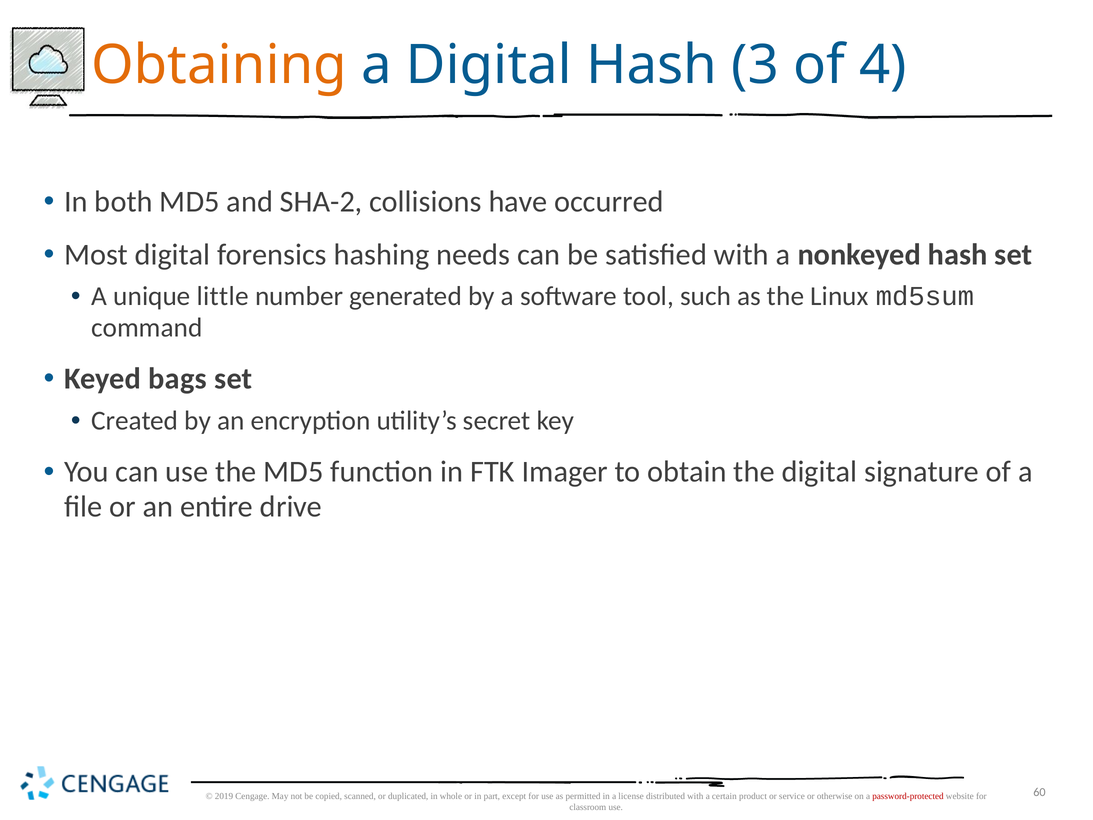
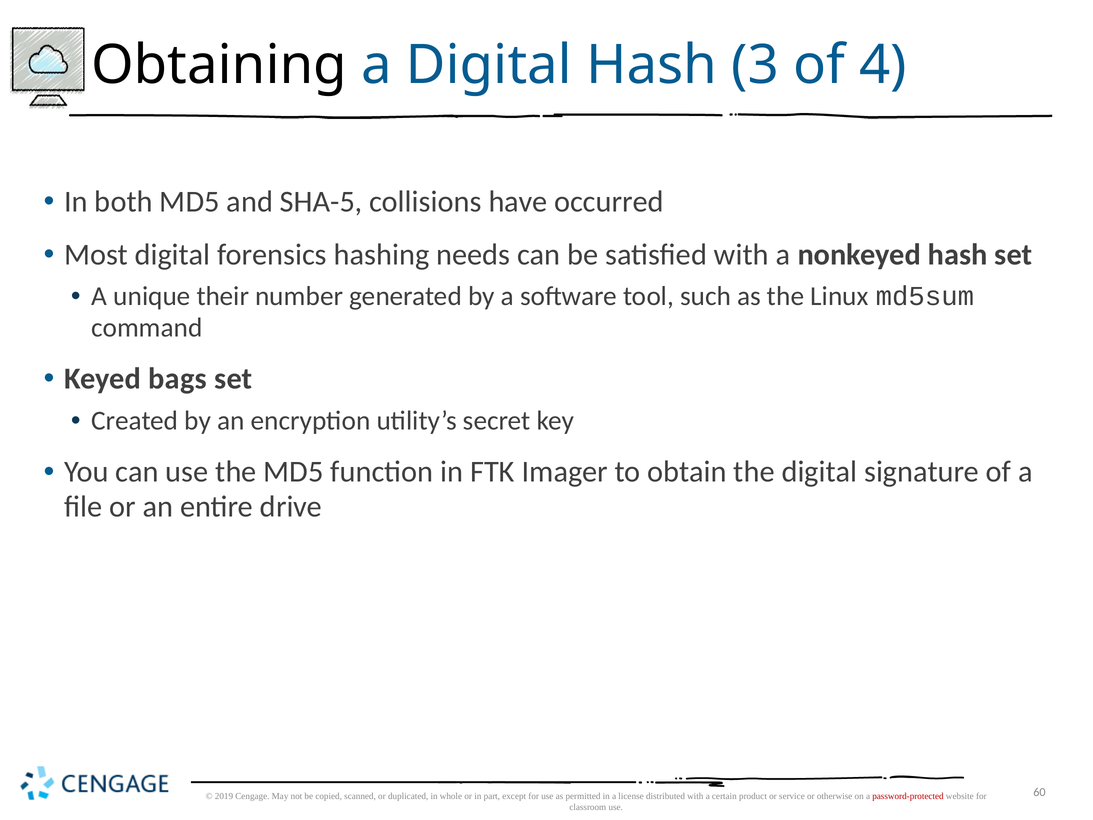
Obtaining colour: orange -> black
SHA-2: SHA-2 -> SHA-5
little: little -> their
